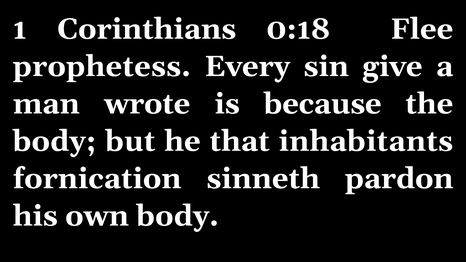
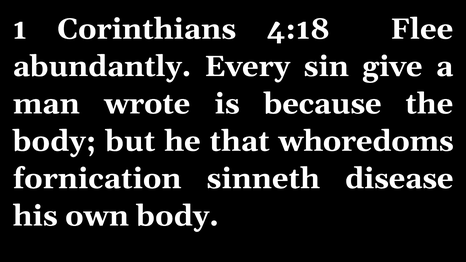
0:18: 0:18 -> 4:18
prophetess: prophetess -> abundantly
inhabitants: inhabitants -> whoredoms
pardon: pardon -> disease
